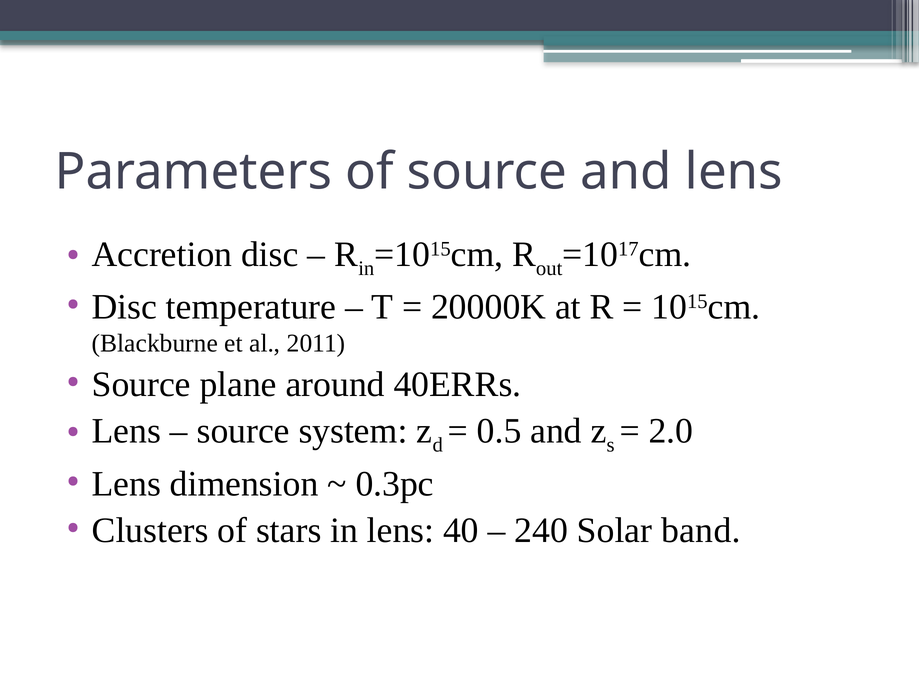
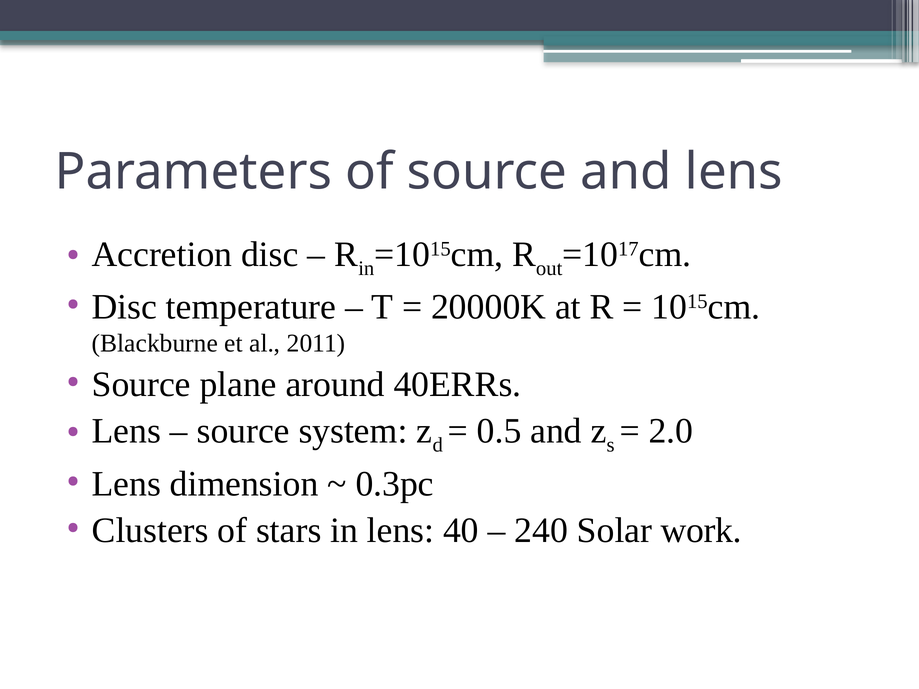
band: band -> work
